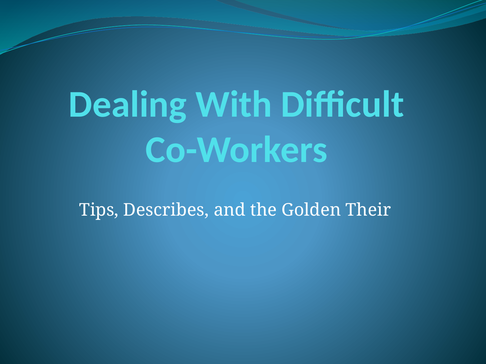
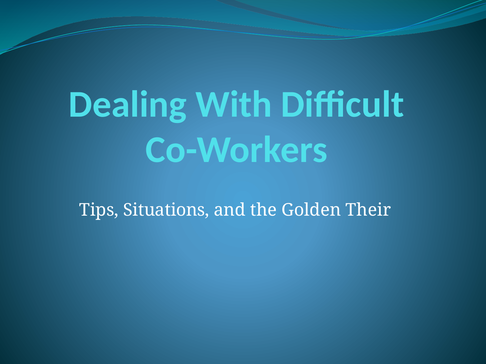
Describes: Describes -> Situations
